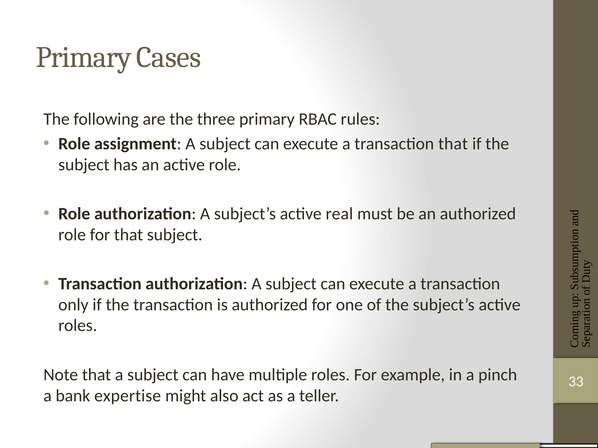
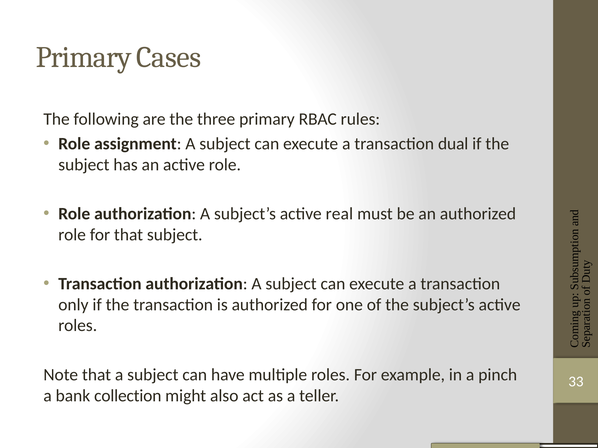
transaction that: that -> dual
expertise: expertise -> collection
